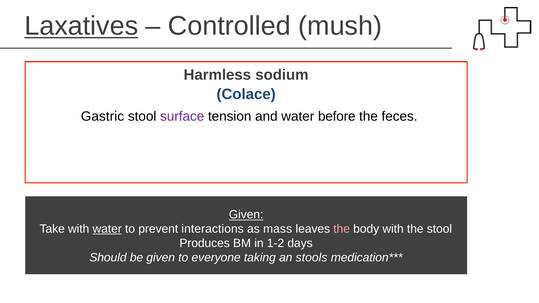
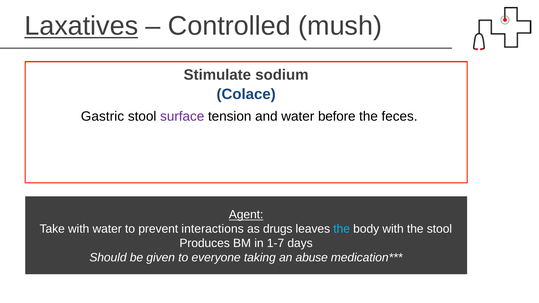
Harmless: Harmless -> Stimulate
Given at (246, 215): Given -> Agent
water at (107, 229) underline: present -> none
mass: mass -> drugs
the at (342, 229) colour: pink -> light blue
1-2: 1-2 -> 1-7
stools: stools -> abuse
